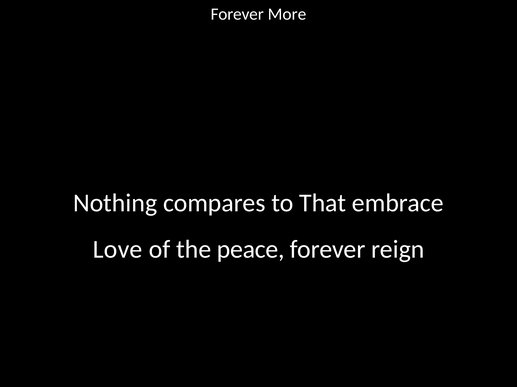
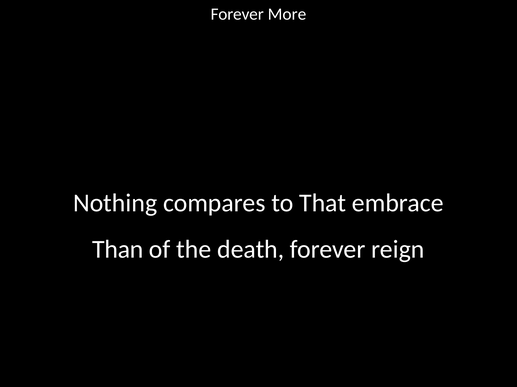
Love: Love -> Than
peace: peace -> death
